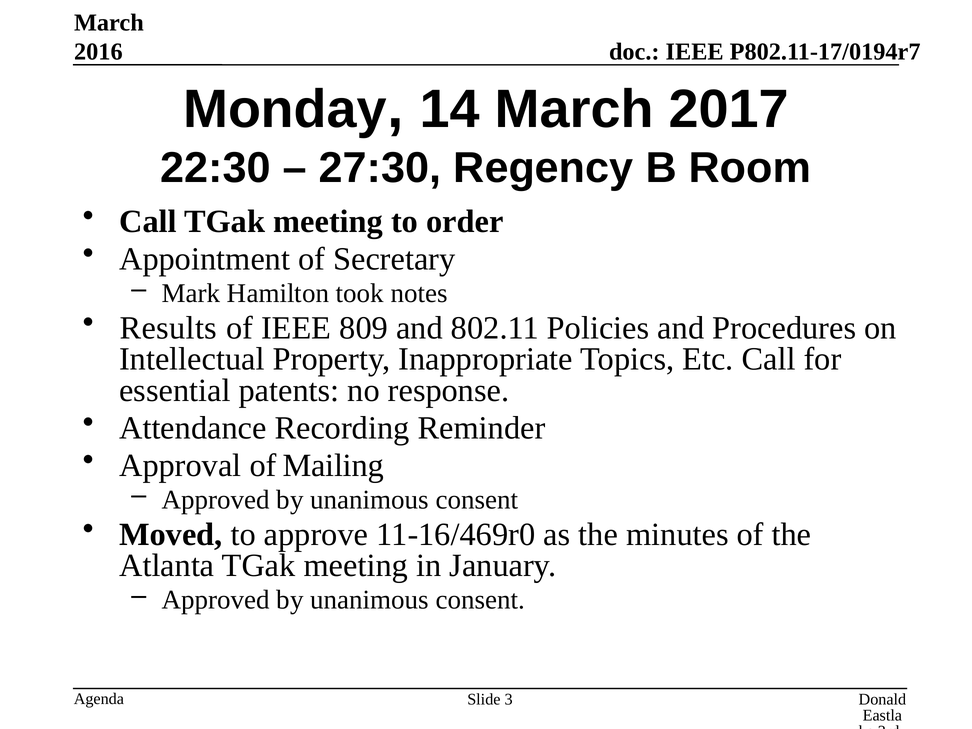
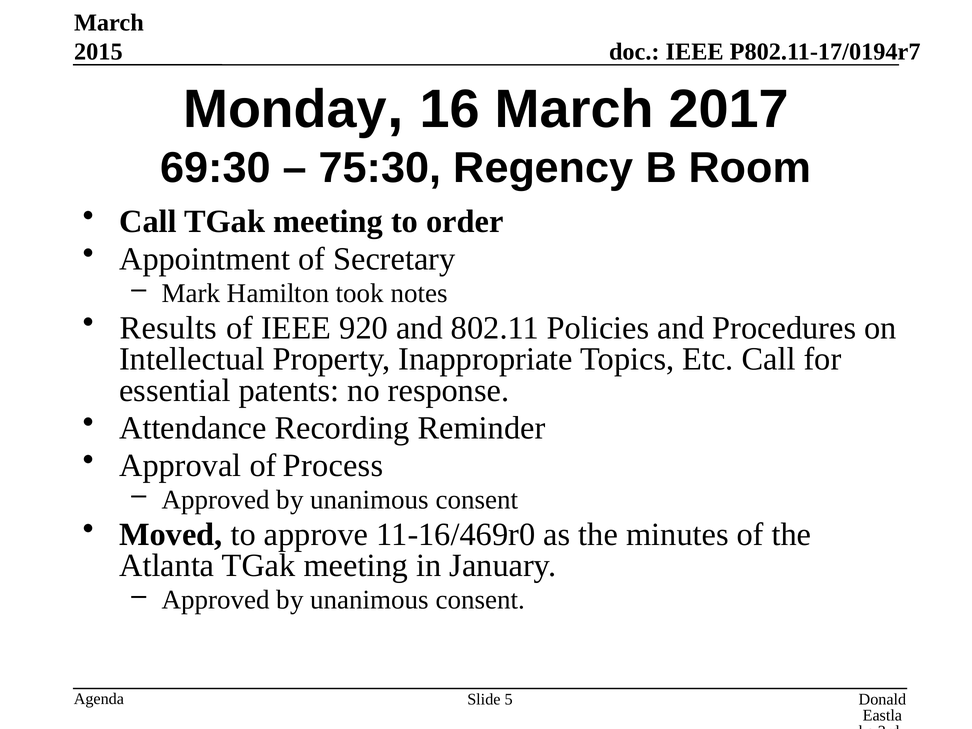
2016: 2016 -> 2015
14: 14 -> 16
22:30: 22:30 -> 69:30
27:30: 27:30 -> 75:30
809: 809 -> 920
Mailing: Mailing -> Process
3: 3 -> 5
